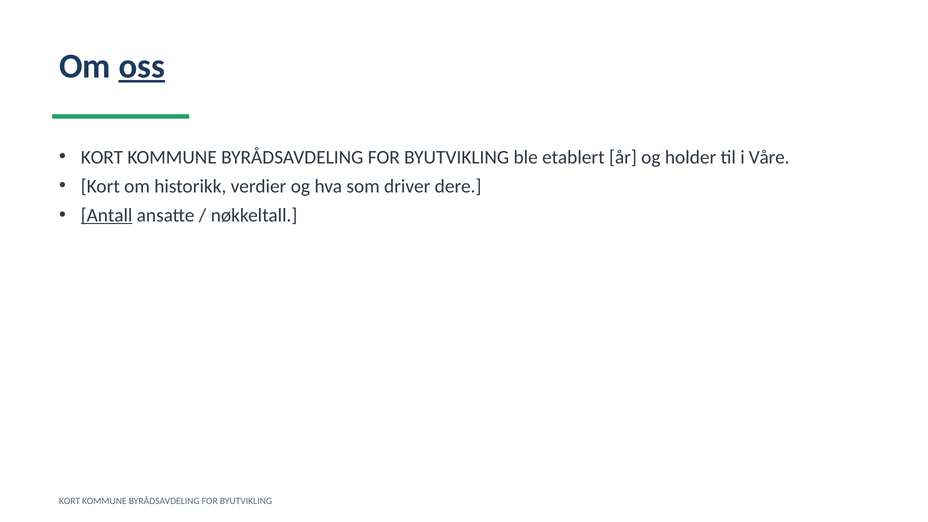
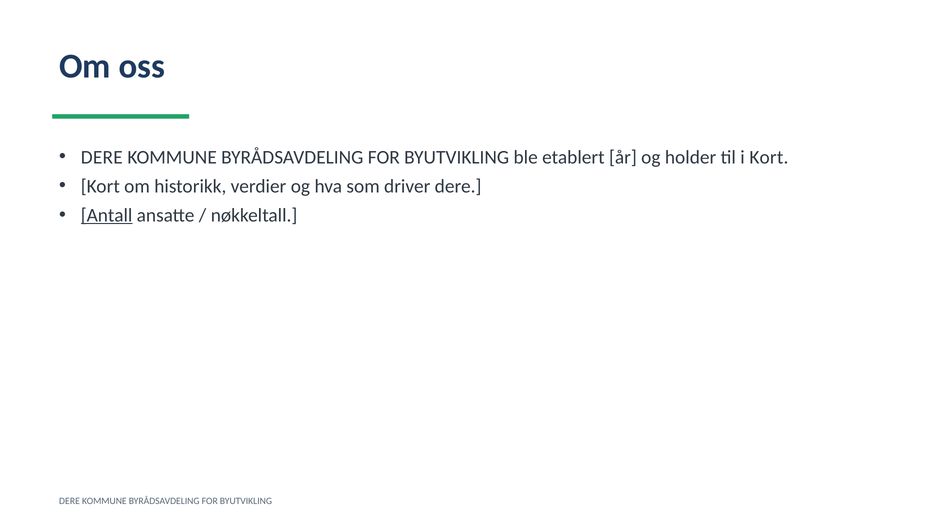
oss underline: present -> none
KORT at (102, 157): KORT -> DERE
i Våre: Våre -> Kort
KORT at (70, 501): KORT -> DERE
